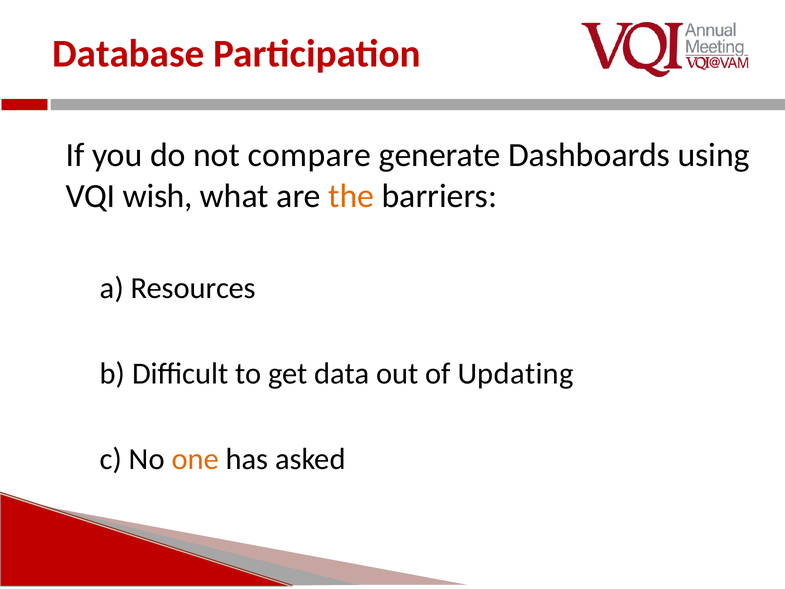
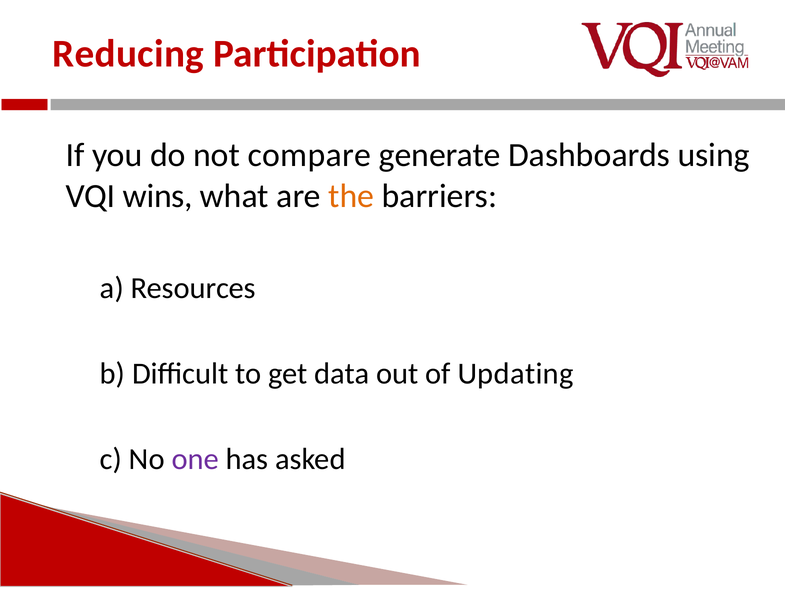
Database: Database -> Reducing
wish: wish -> wins
one colour: orange -> purple
